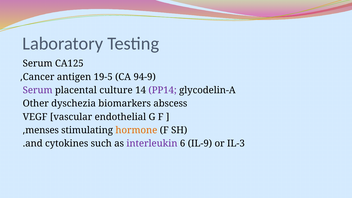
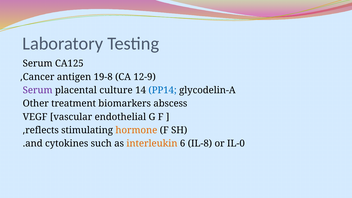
19-5: 19-5 -> 19-8
94-9: 94-9 -> 12-9
PP14 colour: purple -> blue
dyschezia: dyschezia -> treatment
menses: menses -> reflects
interleukin colour: purple -> orange
IL-9: IL-9 -> IL-8
IL-3: IL-3 -> IL-0
